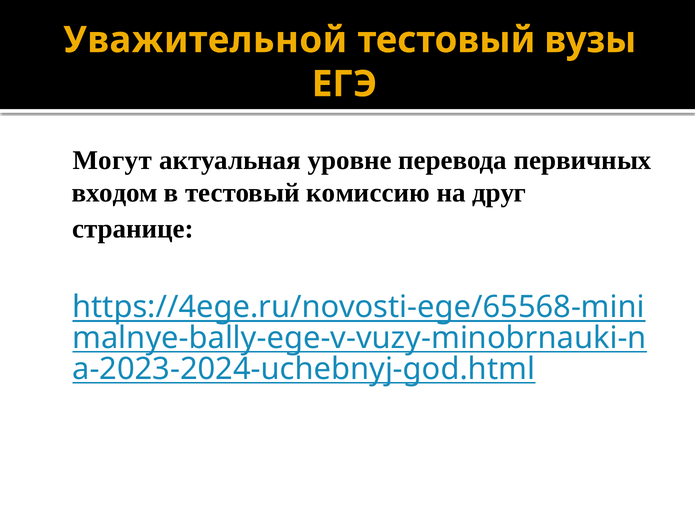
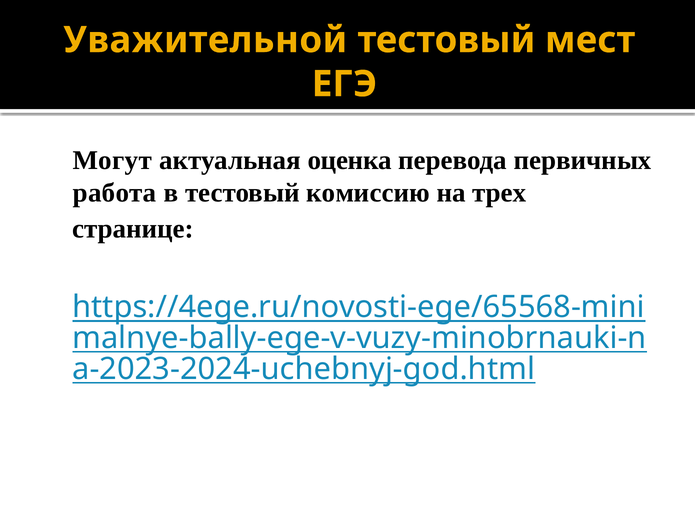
вузы: вузы -> мест
уровне: уровне -> оценка
входом: входом -> работа
друг: друг -> трех
